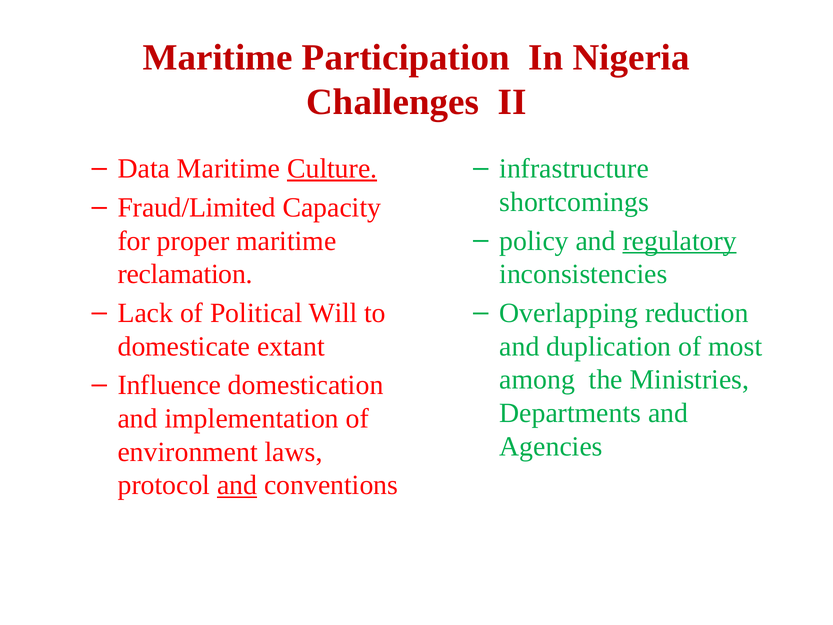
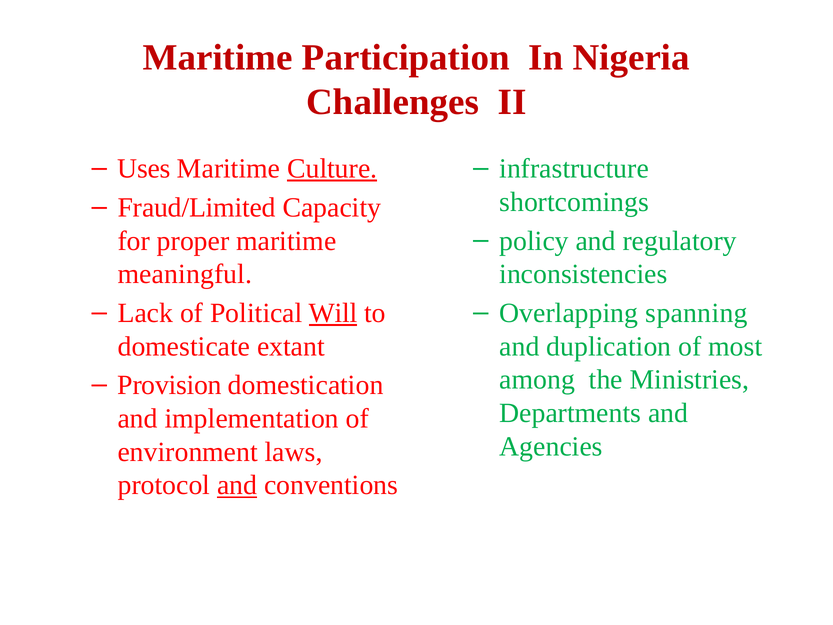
Data: Data -> Uses
regulatory underline: present -> none
reclamation: reclamation -> meaningful
Will underline: none -> present
reduction: reduction -> spanning
Influence: Influence -> Provision
